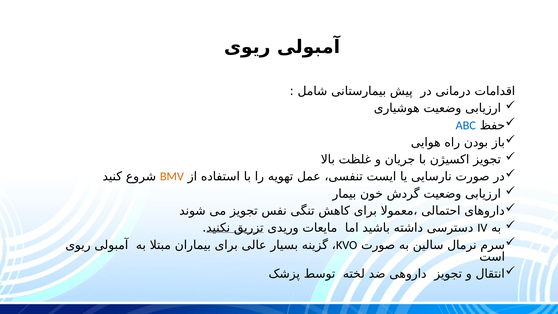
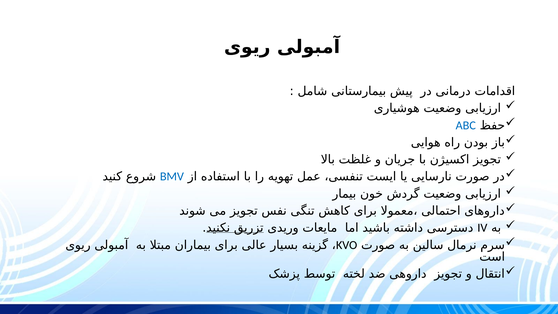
BMV colour: orange -> blue
